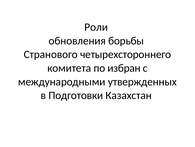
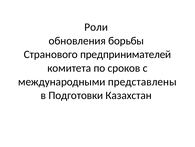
четырехстороннего: четырехстороннего -> предпринимателей
избран: избран -> сроков
утвержденных: утвержденных -> представлены
